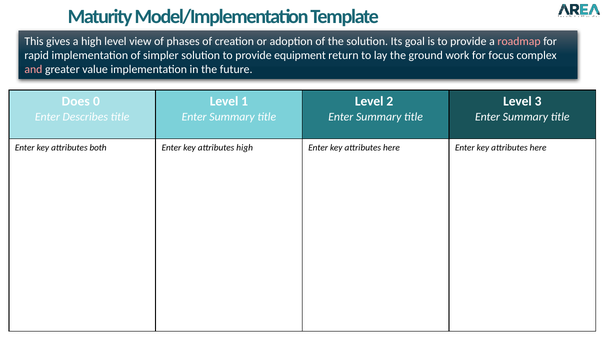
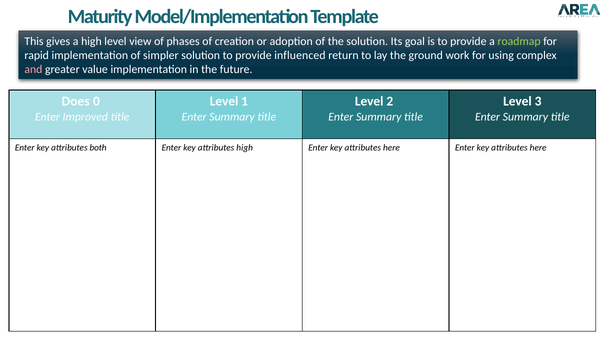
roadmap colour: pink -> light green
equipment: equipment -> influenced
focus: focus -> using
Describes: Describes -> Improved
